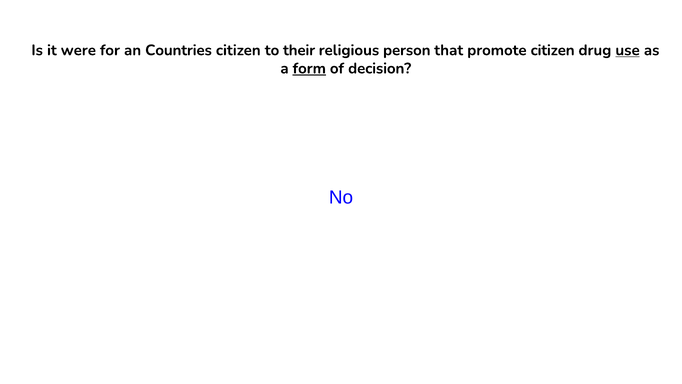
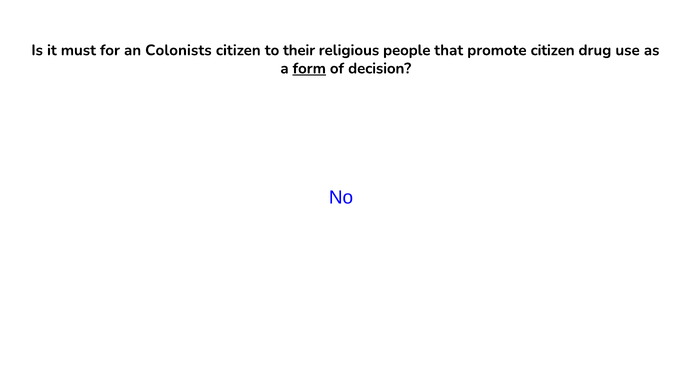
were: were -> must
Countries: Countries -> Colonists
person: person -> people
use underline: present -> none
